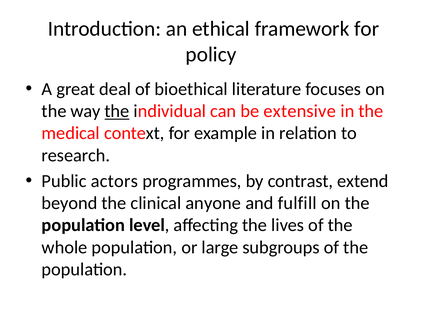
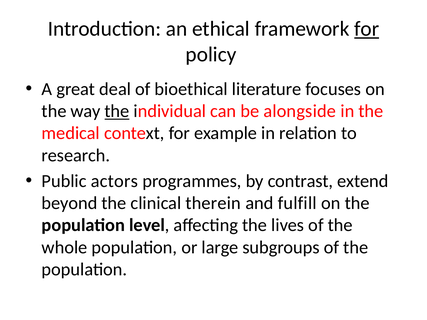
for at (367, 29) underline: none -> present
extensive: extensive -> alongside
anyone: anyone -> therein
